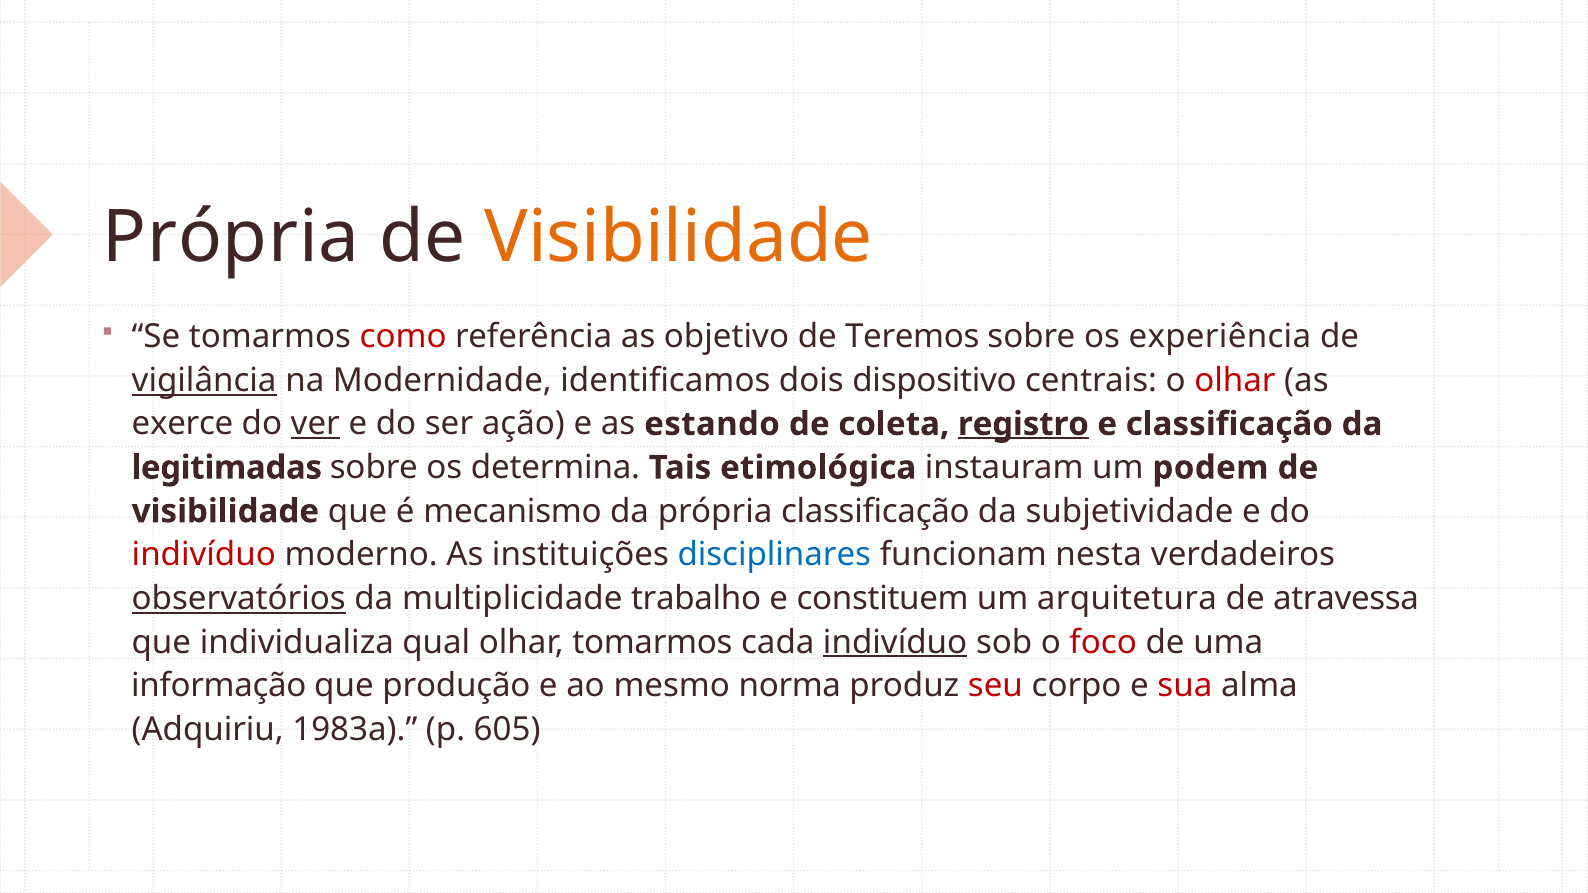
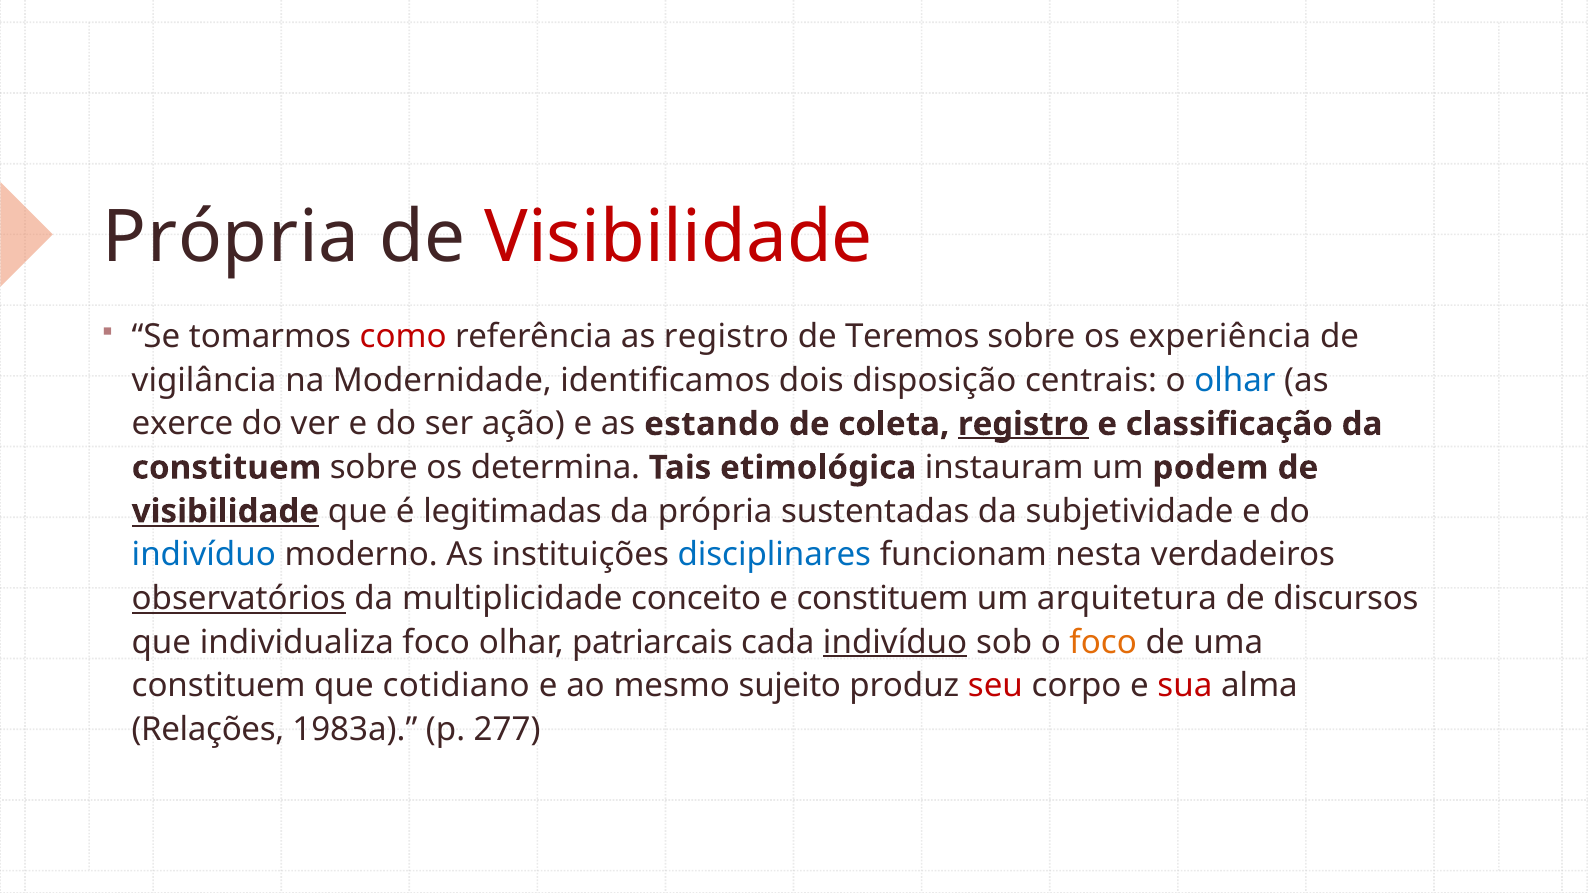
Visibilidade at (679, 238) colour: orange -> red
as objetivo: objetivo -> registro
vigilância underline: present -> none
dispositivo: dispositivo -> disposição
olhar at (1235, 381) colour: red -> blue
ver underline: present -> none
legitimadas at (227, 468): legitimadas -> constituem
visibilidade at (225, 511) underline: none -> present
mecanismo: mecanismo -> legitimadas
própria classificação: classificação -> sustentadas
indivíduo at (204, 555) colour: red -> blue
trabalho: trabalho -> conceito
atravessa: atravessa -> discursos
individualiza qual: qual -> foco
olhar tomarmos: tomarmos -> patriarcais
foco at (1103, 642) colour: red -> orange
informação at (219, 686): informação -> constituem
produção: produção -> cotidiano
norma: norma -> sujeito
Adquiriu: Adquiriu -> Relações
605: 605 -> 277
